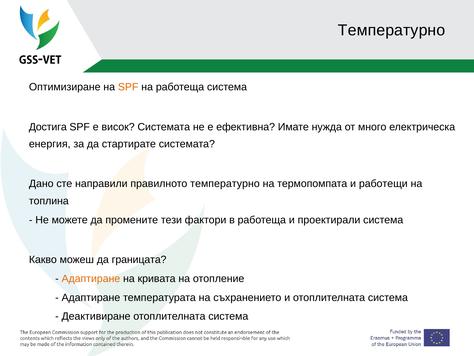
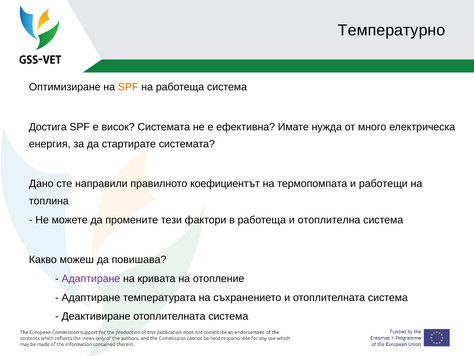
правилното температурно: температурно -> коефициентът
проектирали: проектирали -> отоплителна
границата: границата -> повишава
Адаптиране at (91, 278) colour: orange -> purple
